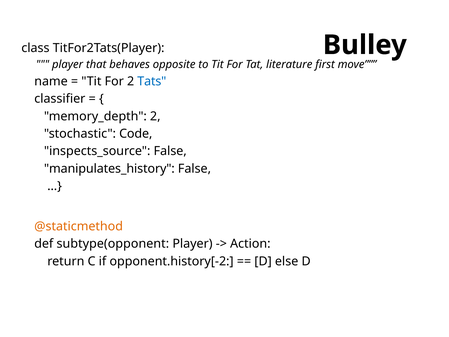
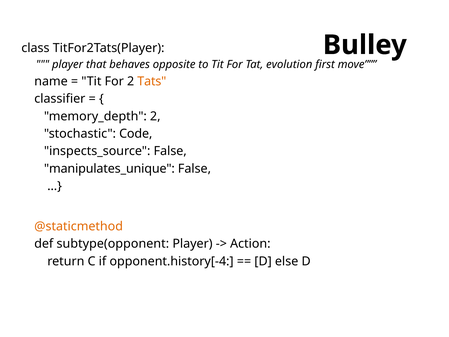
literature: literature -> evolution
Tats colour: blue -> orange
manipulates_history: manipulates_history -> manipulates_unique
opponent.history[-2: opponent.history[-2 -> opponent.history[-4
